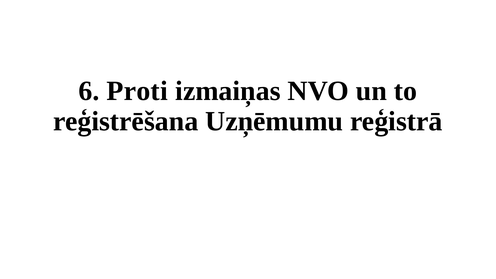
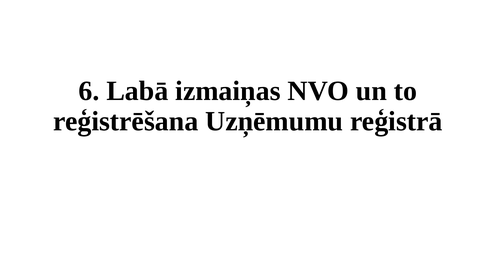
Proti: Proti -> Labā
